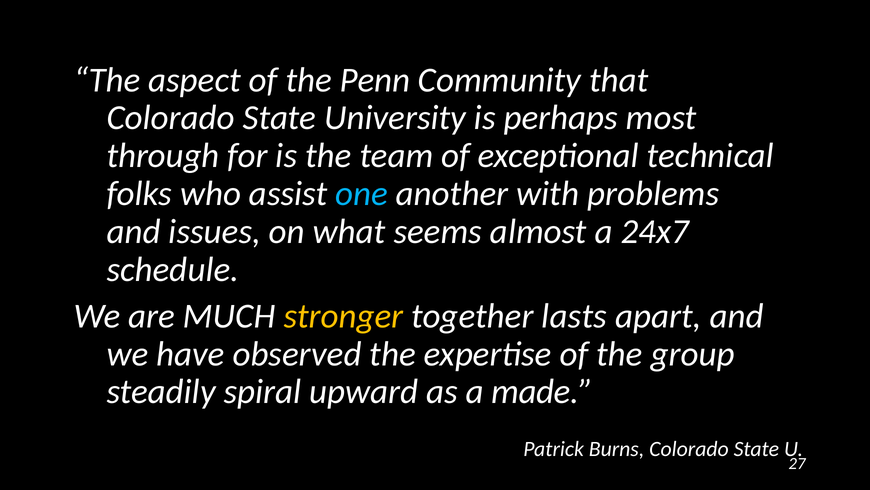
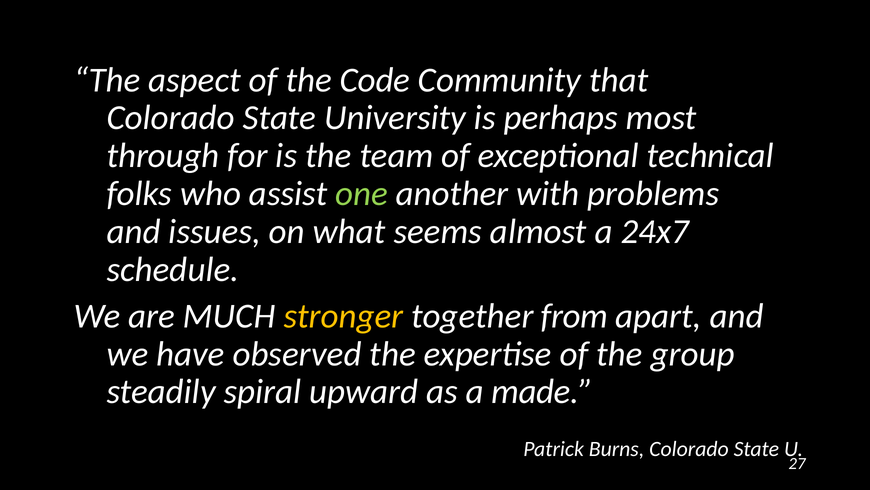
Penn: Penn -> Code
one colour: light blue -> light green
lasts: lasts -> from
